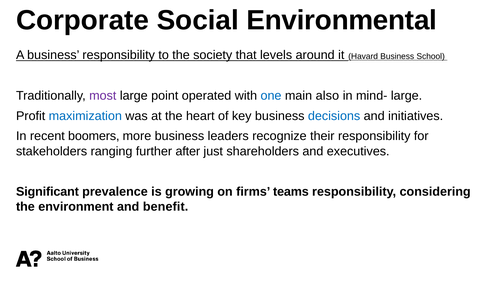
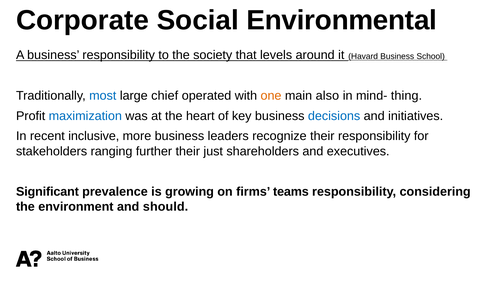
most colour: purple -> blue
point: point -> chief
one colour: blue -> orange
mind- large: large -> thing
boomers: boomers -> inclusive
further after: after -> their
benefit: benefit -> should
